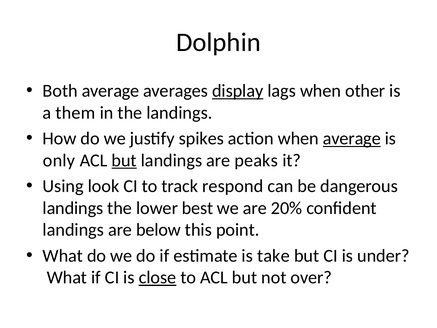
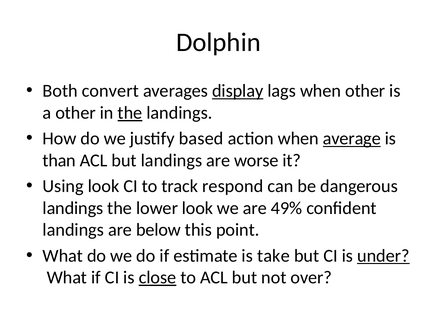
Both average: average -> convert
a them: them -> other
the at (130, 113) underline: none -> present
spikes: spikes -> based
only: only -> than
but at (124, 160) underline: present -> none
peaks: peaks -> worse
lower best: best -> look
20%: 20% -> 49%
under underline: none -> present
